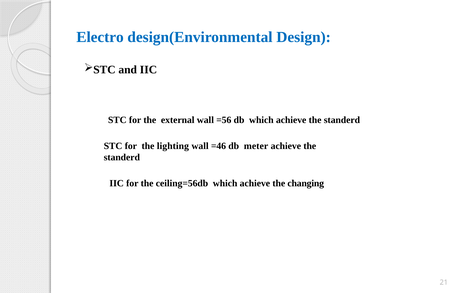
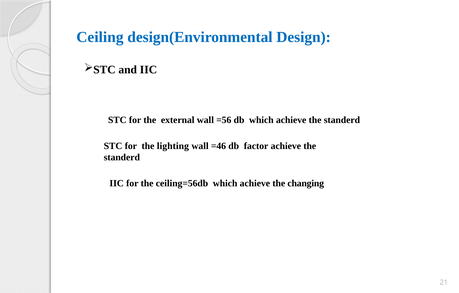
Electro: Electro -> Ceiling
meter: meter -> factor
